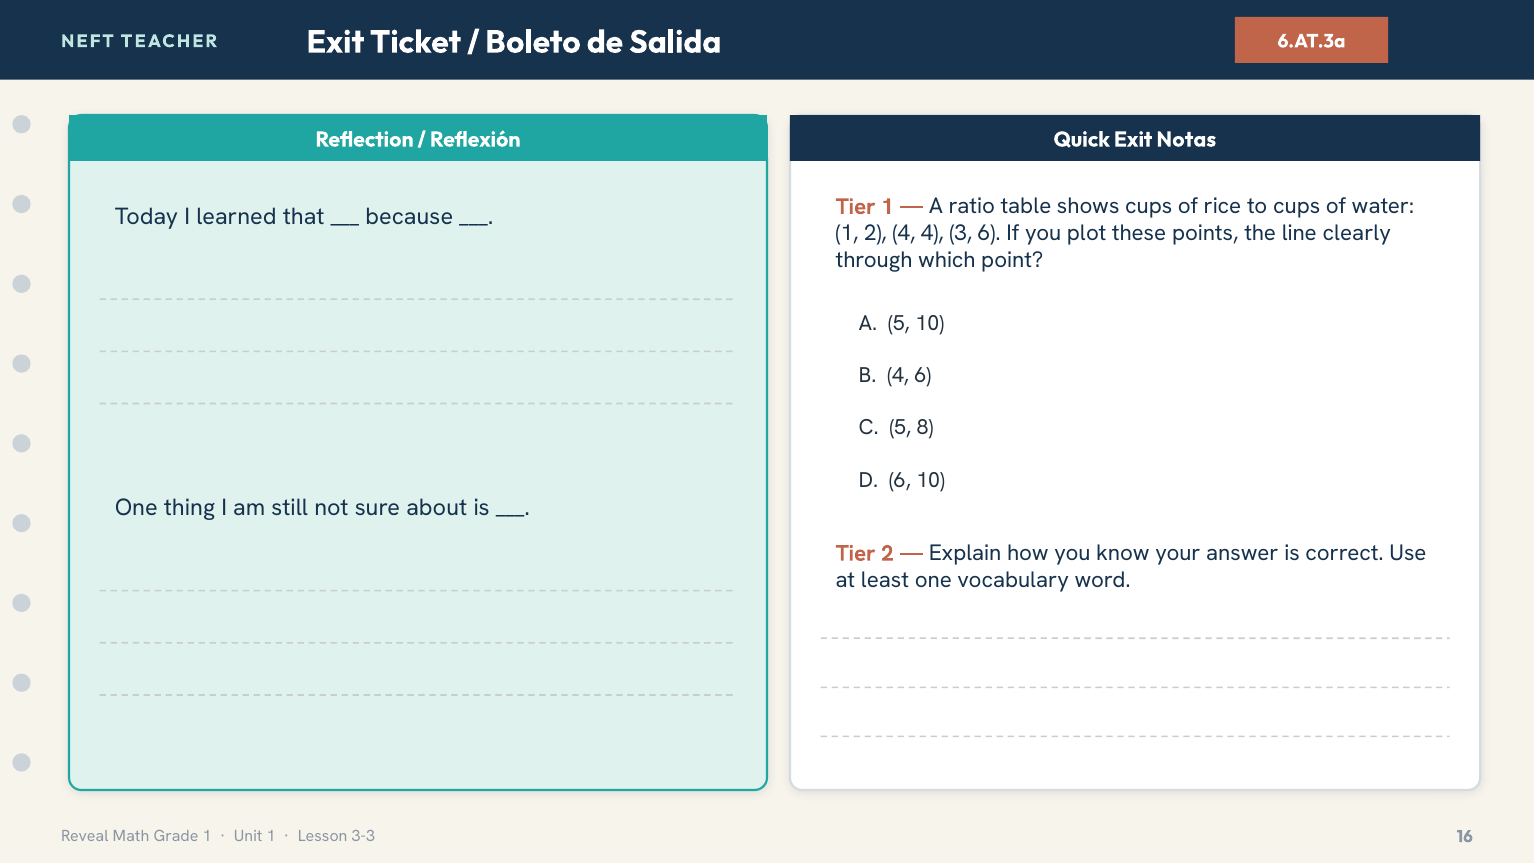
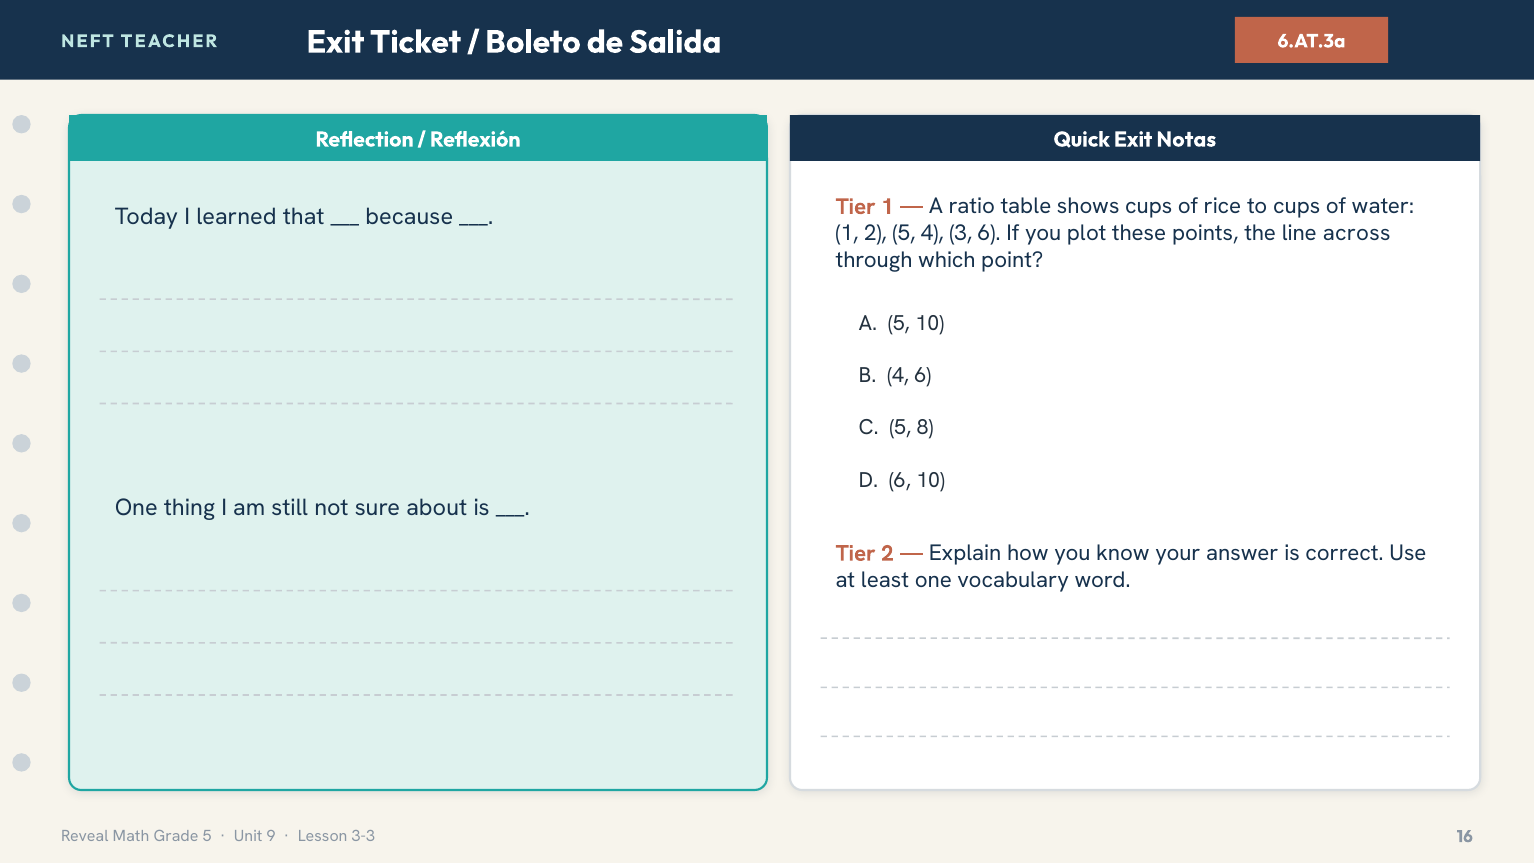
2 4: 4 -> 5
clearly: clearly -> across
Grade 1: 1 -> 5
Unit 1: 1 -> 9
